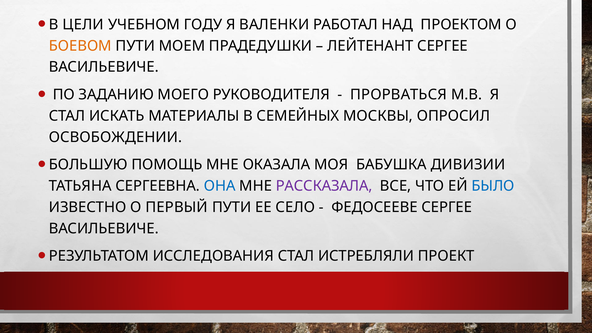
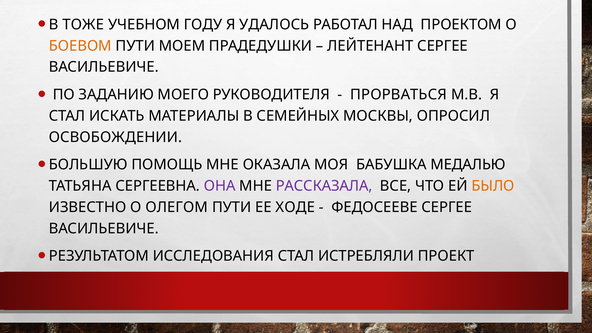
ЦЕЛИ: ЦЕЛИ -> ТОЖЕ
ВАЛЕНКИ: ВАЛЕНКИ -> УДАЛОСЬ
ДИВИЗИИ: ДИВИЗИИ -> МЕДАЛЬЮ
ОНА colour: blue -> purple
БЫЛО colour: blue -> orange
ПЕРВЫЙ: ПЕРВЫЙ -> ОЛЕГОМ
СЕЛО: СЕЛО -> ХОДЕ
